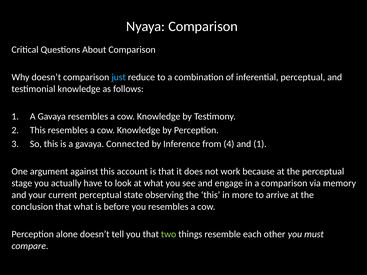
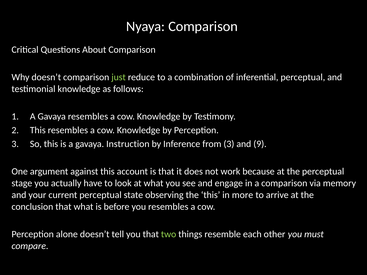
just colour: light blue -> light green
Connected: Connected -> Instruction
from 4: 4 -> 3
and 1: 1 -> 9
